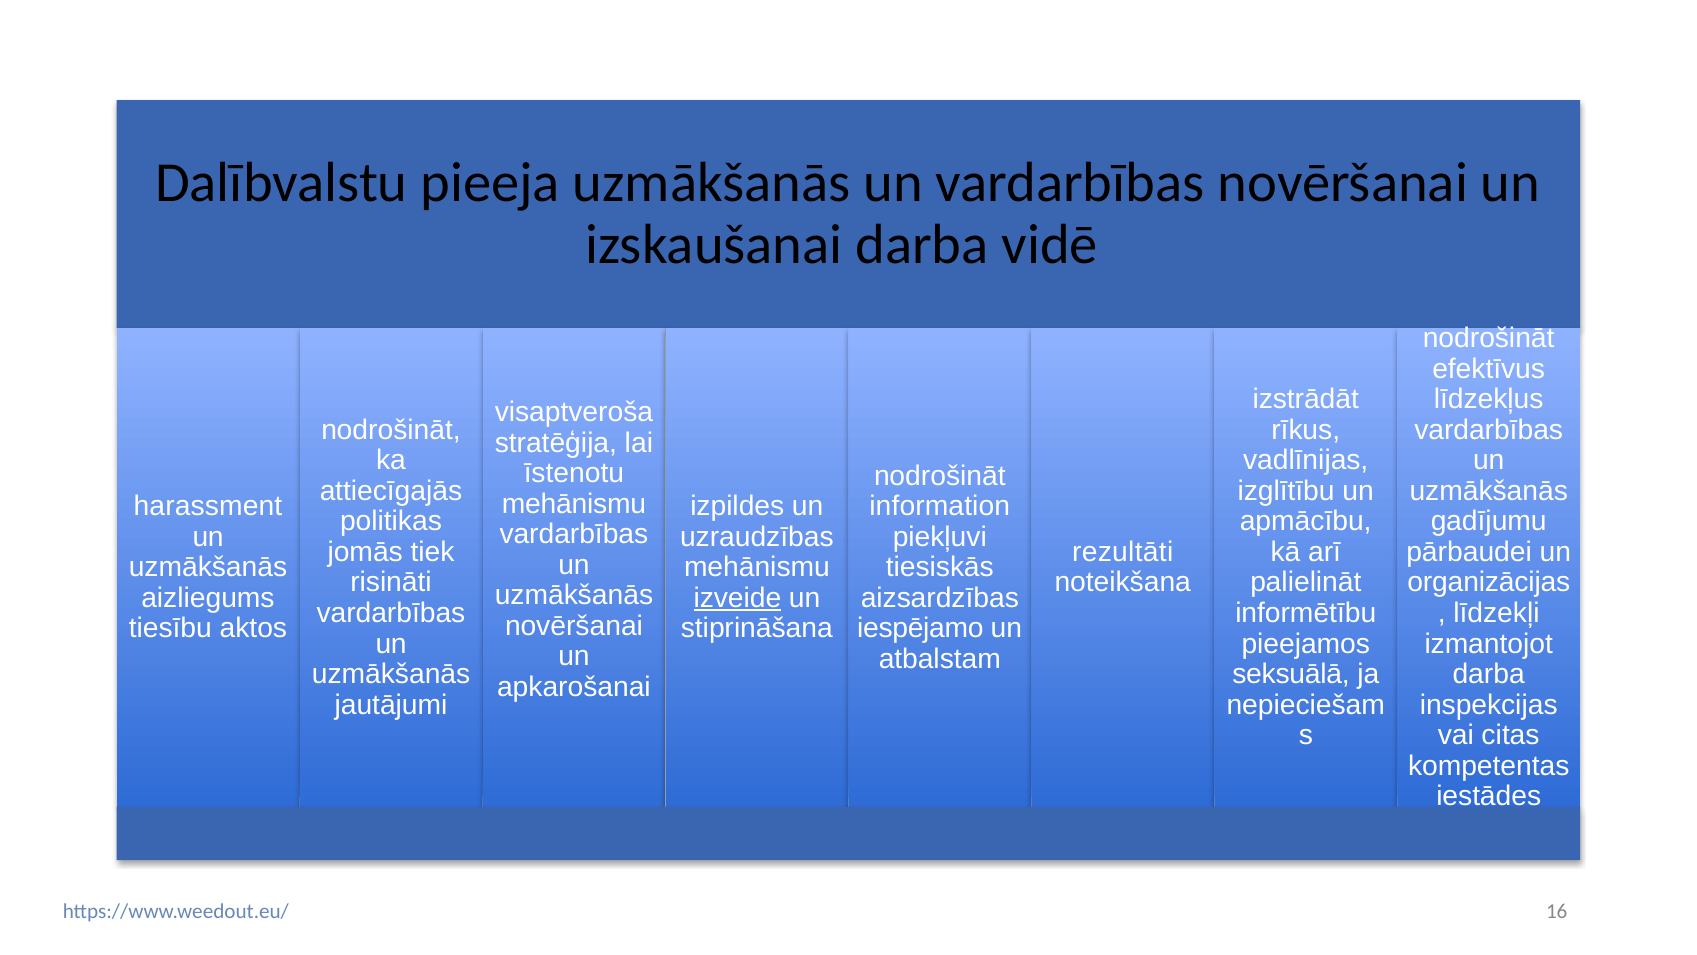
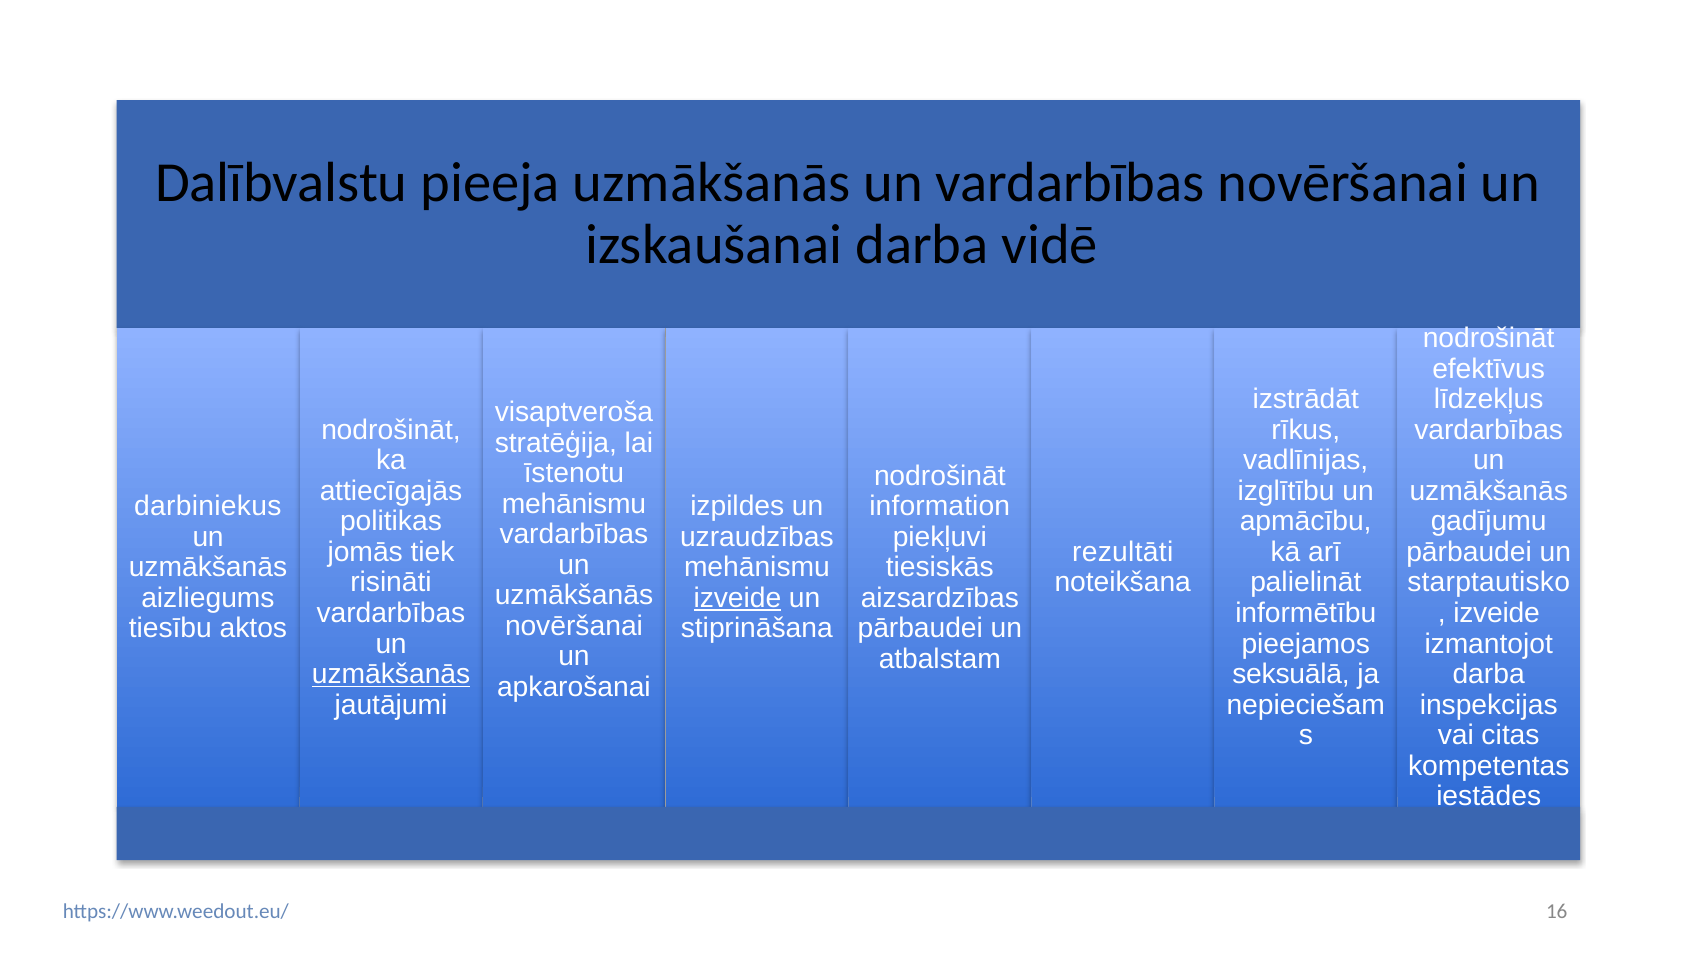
harassment: harassment -> darbiniekus
organizācijas: organizācijas -> starptautisko
līdzekļi at (1496, 613): līdzekļi -> izveide
iespējamo at (920, 628): iespējamo -> pārbaudei
uzmākšanās at (391, 674) underline: none -> present
